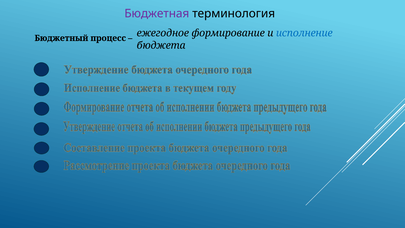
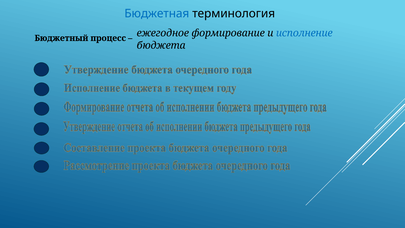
Бюджетная colour: purple -> blue
